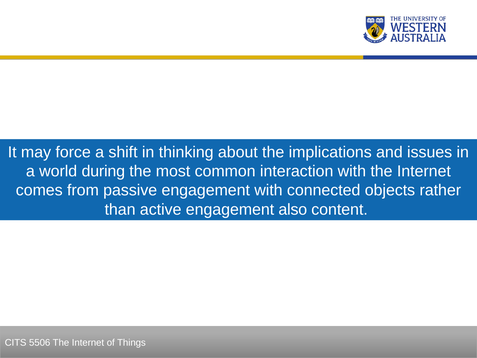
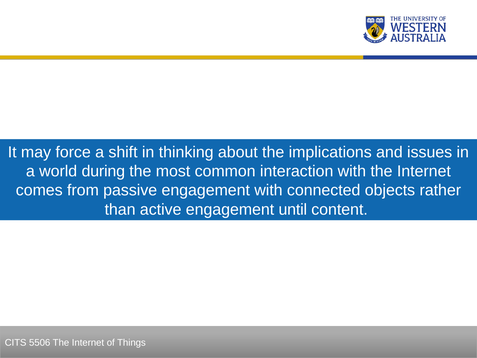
also: also -> until
